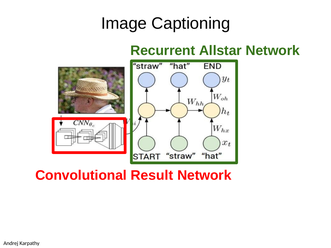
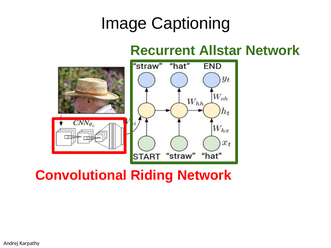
Result: Result -> Riding
